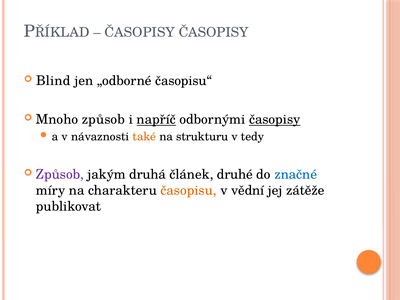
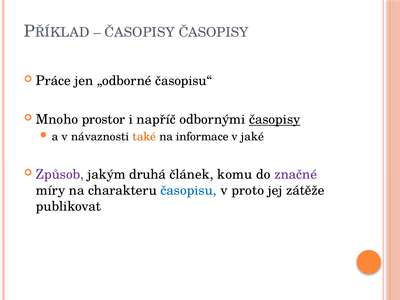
Blind: Blind -> Práce
Mnoho způsob: způsob -> prostor
napříč underline: present -> none
strukturu: strukturu -> informace
tedy: tedy -> jaké
druhé: druhé -> komu
značné colour: blue -> purple
časopisu colour: orange -> blue
vědní: vědní -> proto
